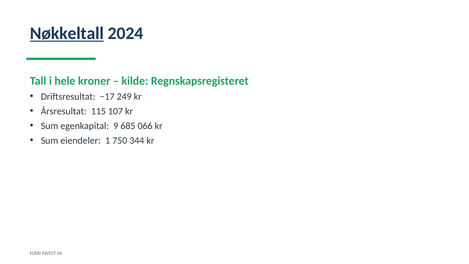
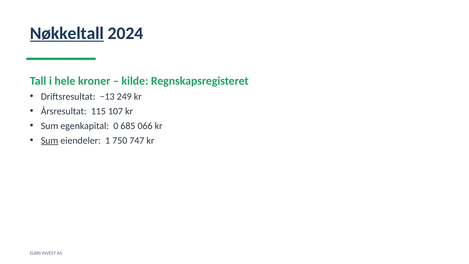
−17: −17 -> −13
9: 9 -> 0
Sum at (50, 140) underline: none -> present
344: 344 -> 747
